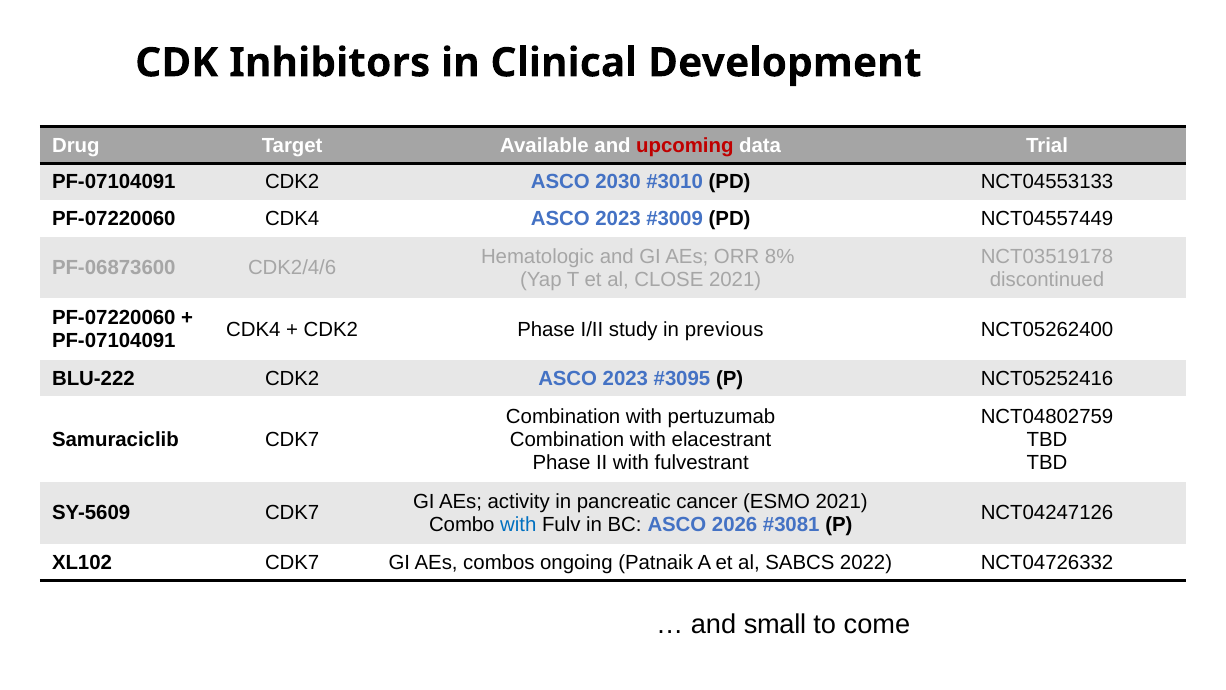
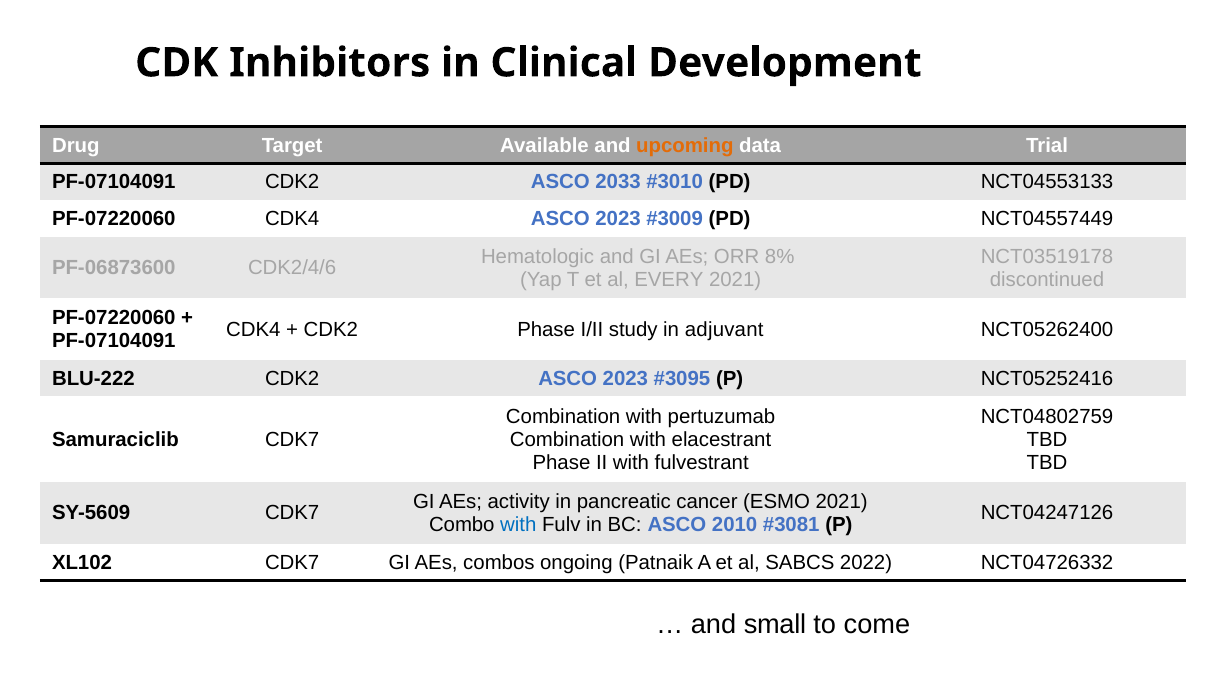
upcoming colour: red -> orange
2030: 2030 -> 2033
CLOSE: CLOSE -> EVERY
previous: previous -> adjuvant
2026: 2026 -> 2010
